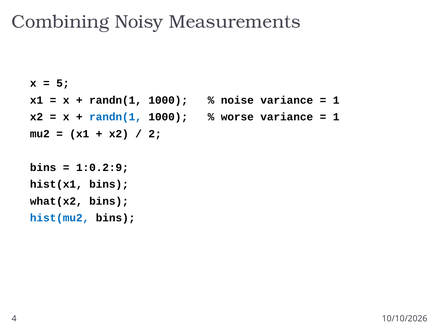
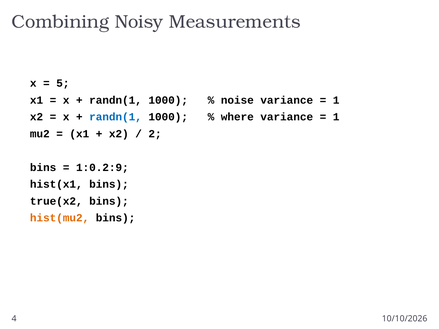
worse: worse -> where
what(x2: what(x2 -> true(x2
hist(mu2 colour: blue -> orange
